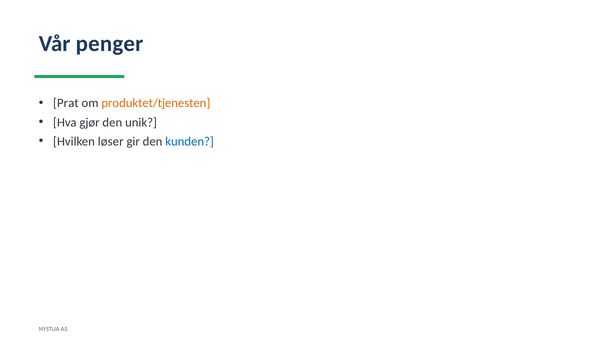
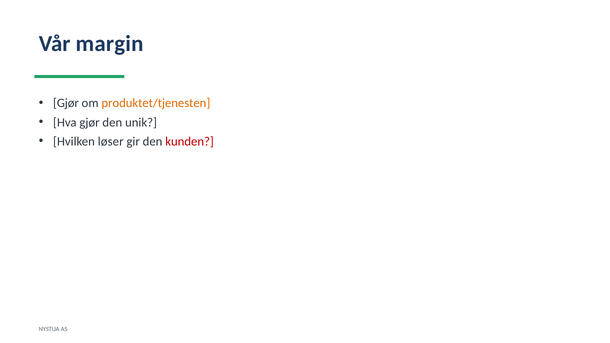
penger: penger -> margin
Prat at (66, 103): Prat -> Gjør
kunden colour: blue -> red
